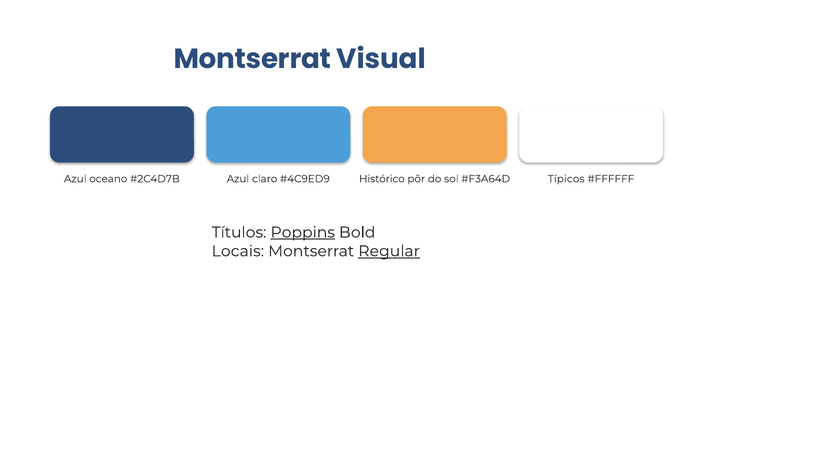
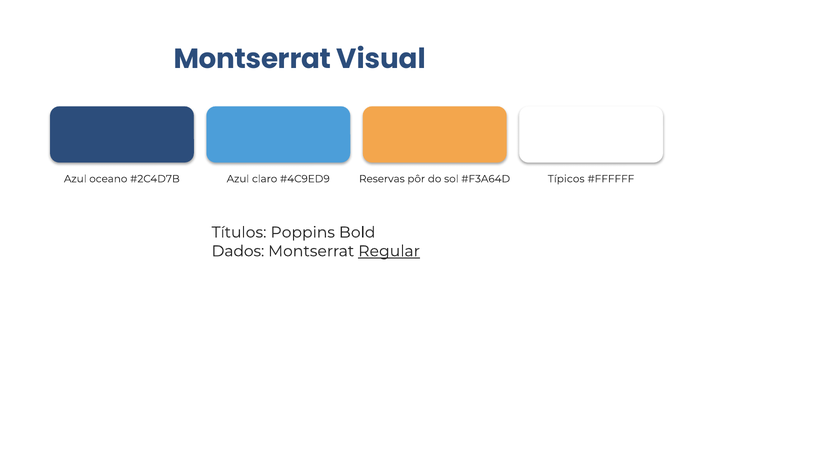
Histórico: Histórico -> Reservas
Poppins underline: present -> none
Locais: Locais -> Dados
